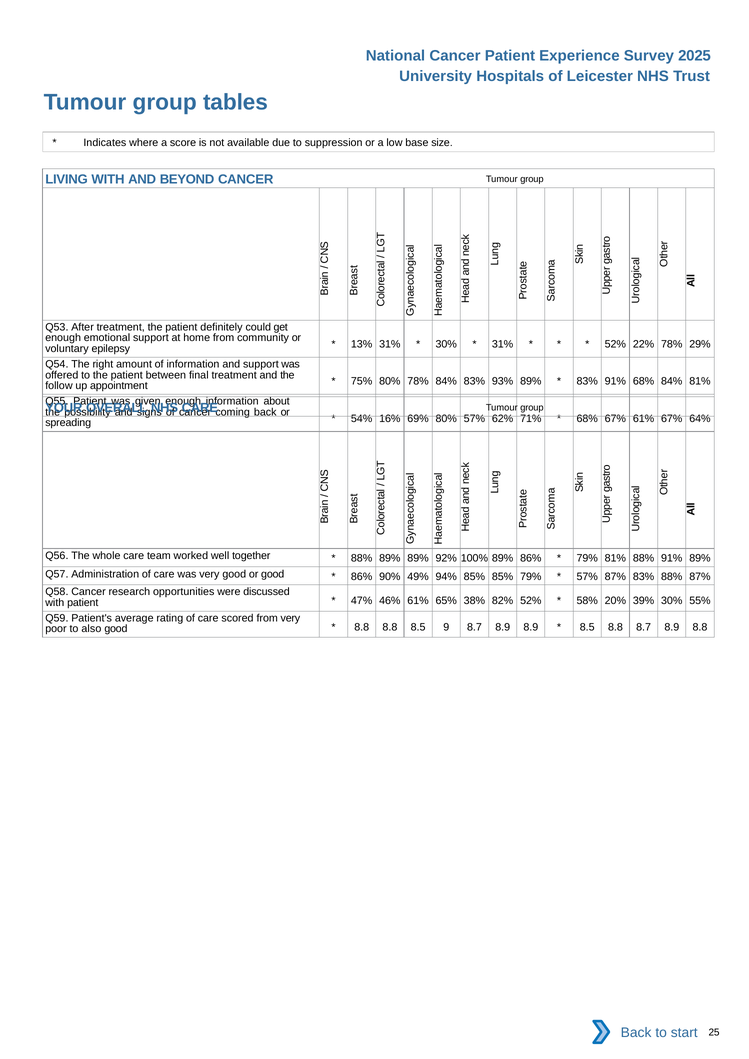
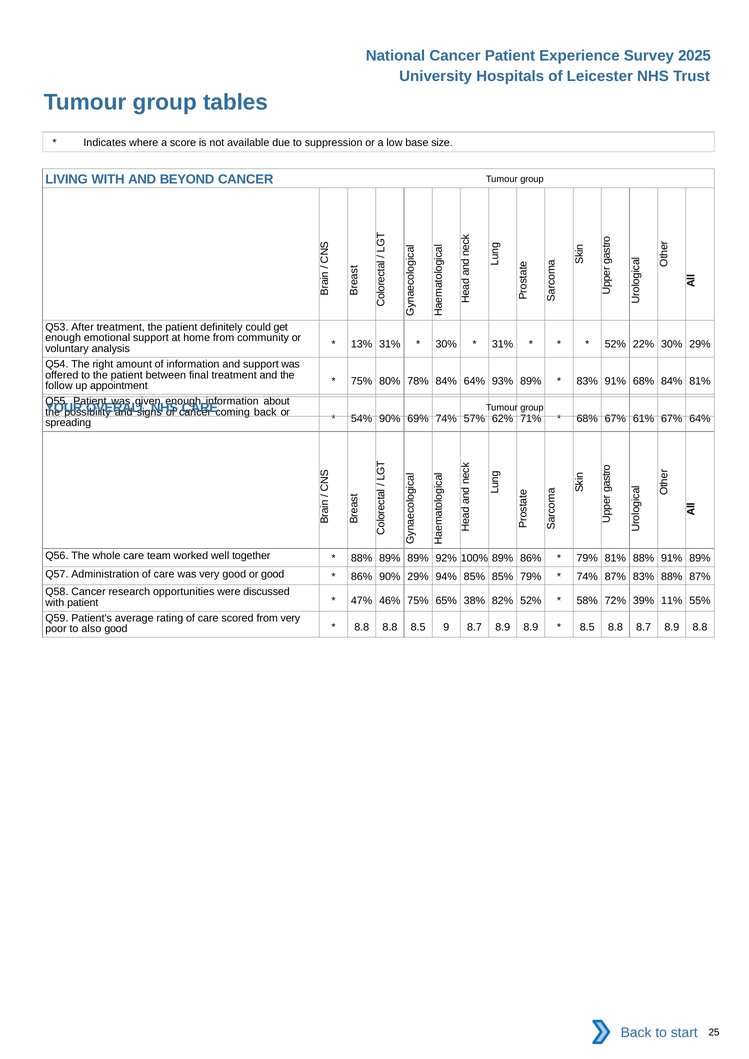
epilepsy: epilepsy -> analysis
22% 78%: 78% -> 30%
84% 83%: 83% -> 64%
54% 16%: 16% -> 90%
69% 80%: 80% -> 74%
90% 49%: 49% -> 29%
57% at (587, 577): 57% -> 74%
46% 61%: 61% -> 75%
20%: 20% -> 72%
39% 30%: 30% -> 11%
